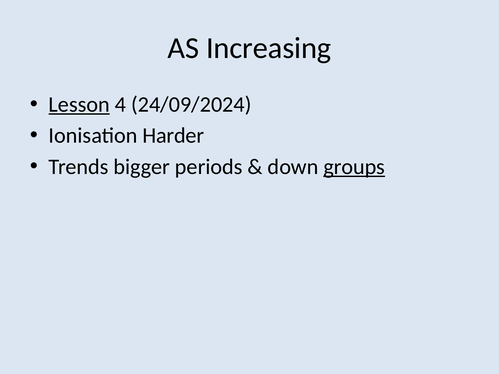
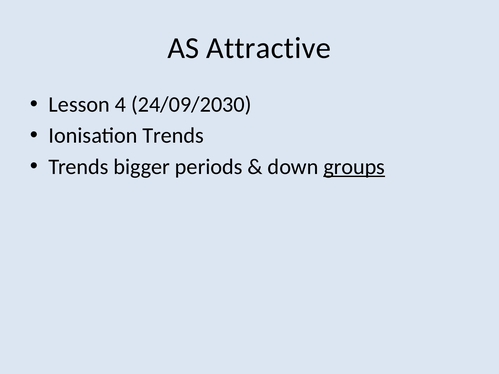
Increasing: Increasing -> Attractive
Lesson underline: present -> none
24/09/2024: 24/09/2024 -> 24/09/2030
Ionisation Harder: Harder -> Trends
